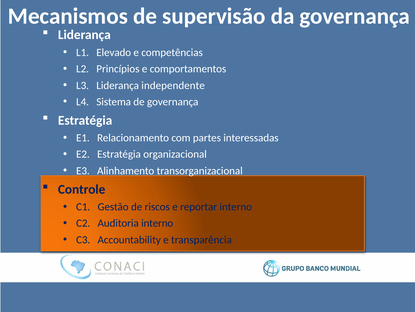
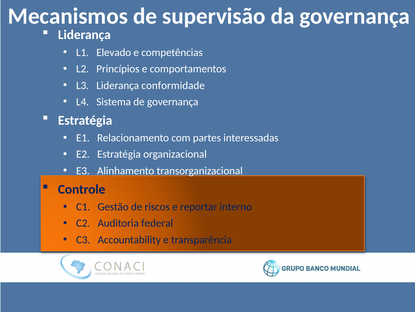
independente: independente -> conformidade
Auditoria interno: interno -> federal
